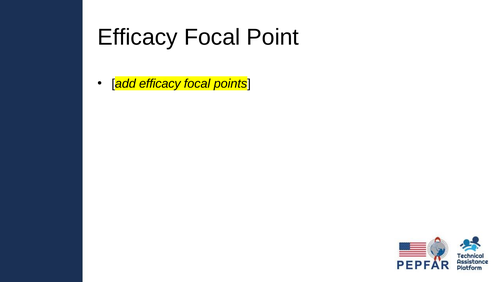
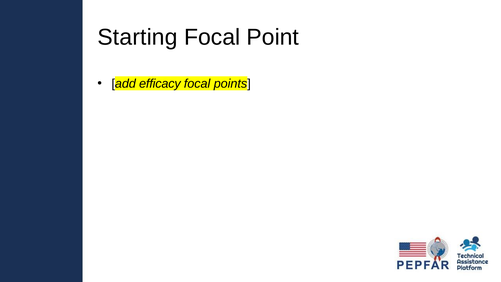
Efficacy at (138, 37): Efficacy -> Starting
